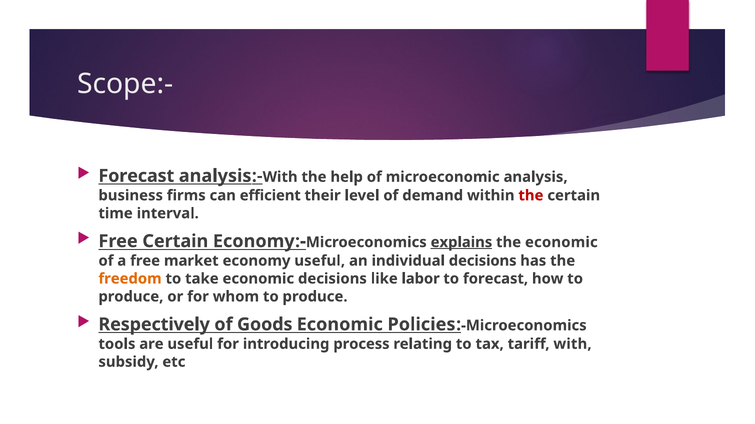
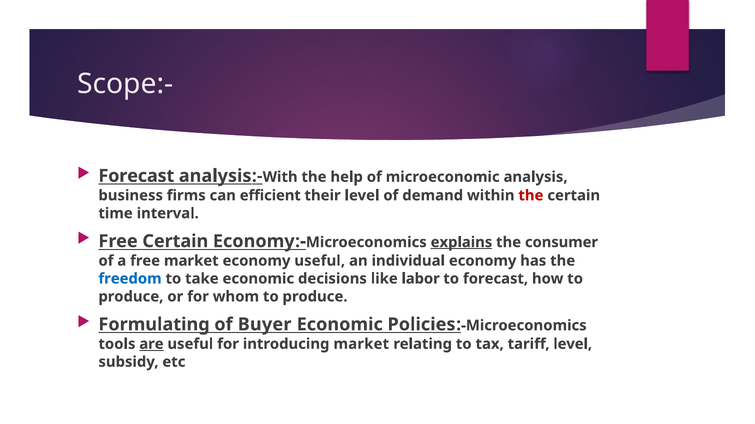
the economic: economic -> consumer
individual decisions: decisions -> economy
freedom colour: orange -> blue
Respectively: Respectively -> Formulating
Goods: Goods -> Buyer
are underline: none -> present
introducing process: process -> market
tariff with: with -> level
